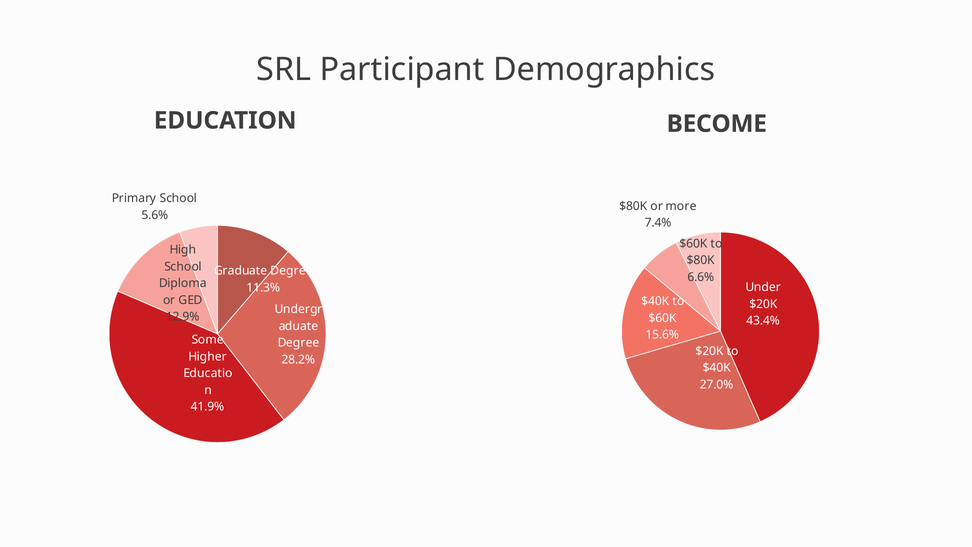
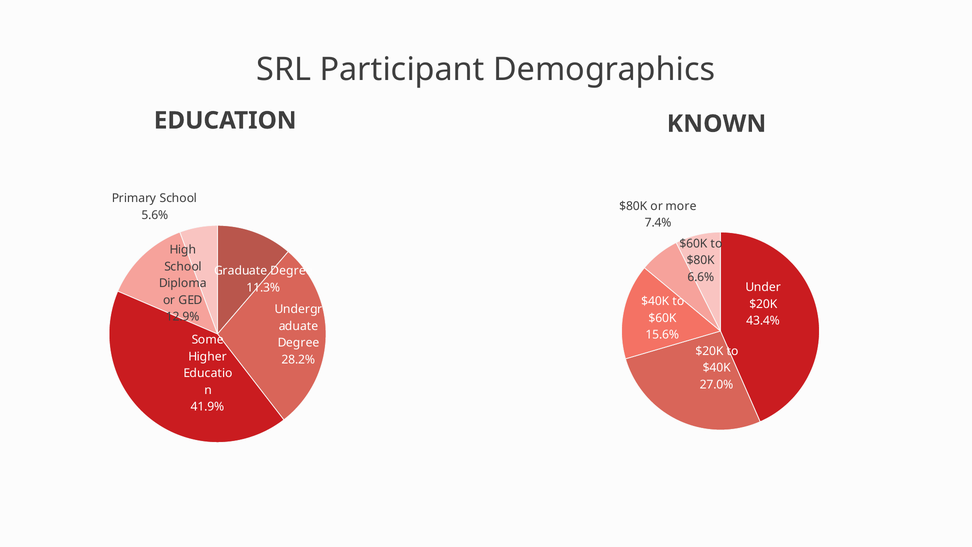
BECOME: BECOME -> KNOWN
